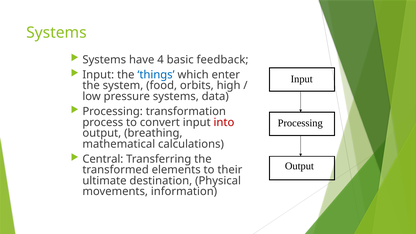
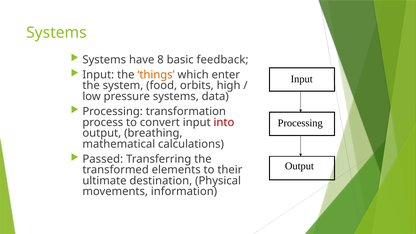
4: 4 -> 8
things colour: blue -> orange
Central: Central -> Passed
